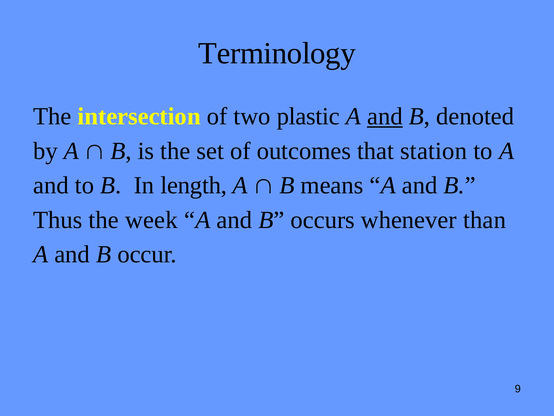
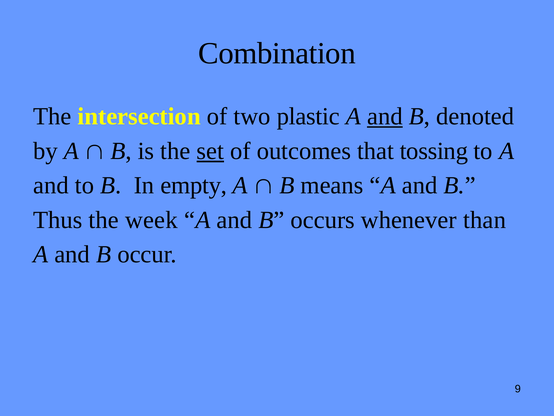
Terminology: Terminology -> Combination
set underline: none -> present
station: station -> tossing
length: length -> empty
